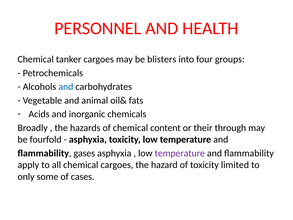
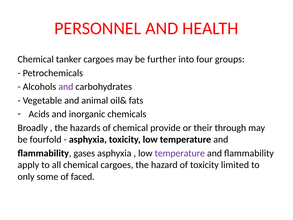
blisters: blisters -> further
and at (66, 87) colour: blue -> purple
content: content -> provide
cases: cases -> faced
